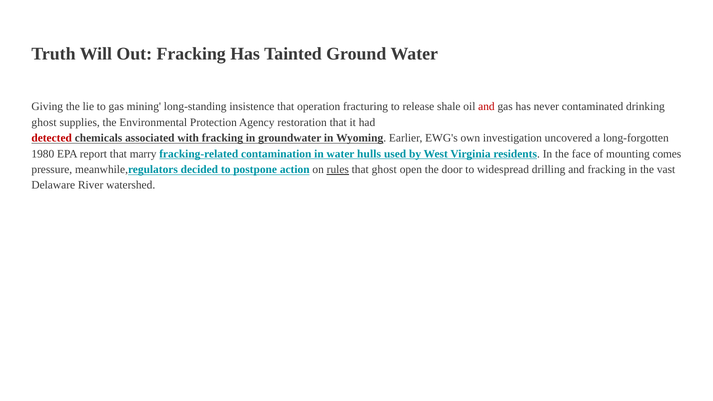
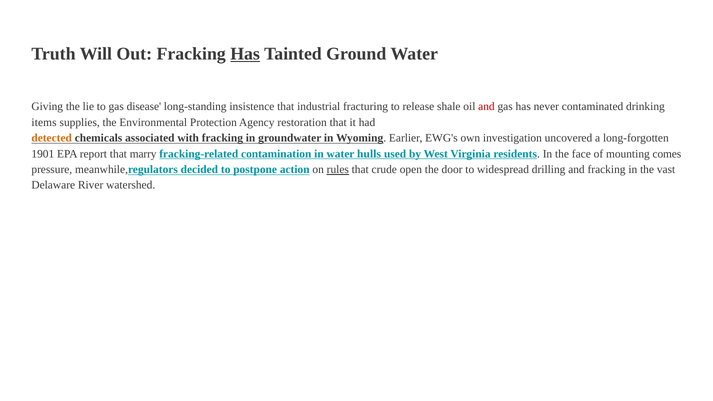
Has at (245, 54) underline: none -> present
mining: mining -> disease
operation: operation -> industrial
ghost at (44, 122): ghost -> items
detected colour: red -> orange
1980: 1980 -> 1901
that ghost: ghost -> crude
